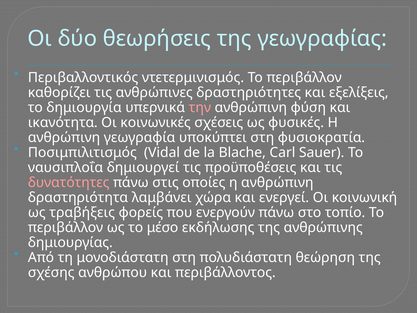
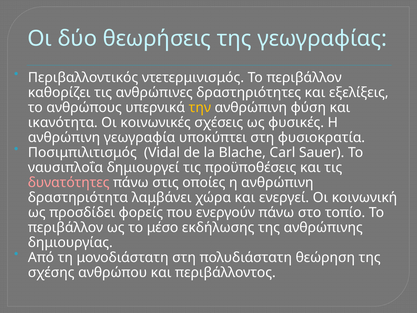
δημιουργία: δημιουργία -> ανθρώπους
την colour: pink -> yellow
τραβήξεις: τραβήξεις -> προσδίδει
